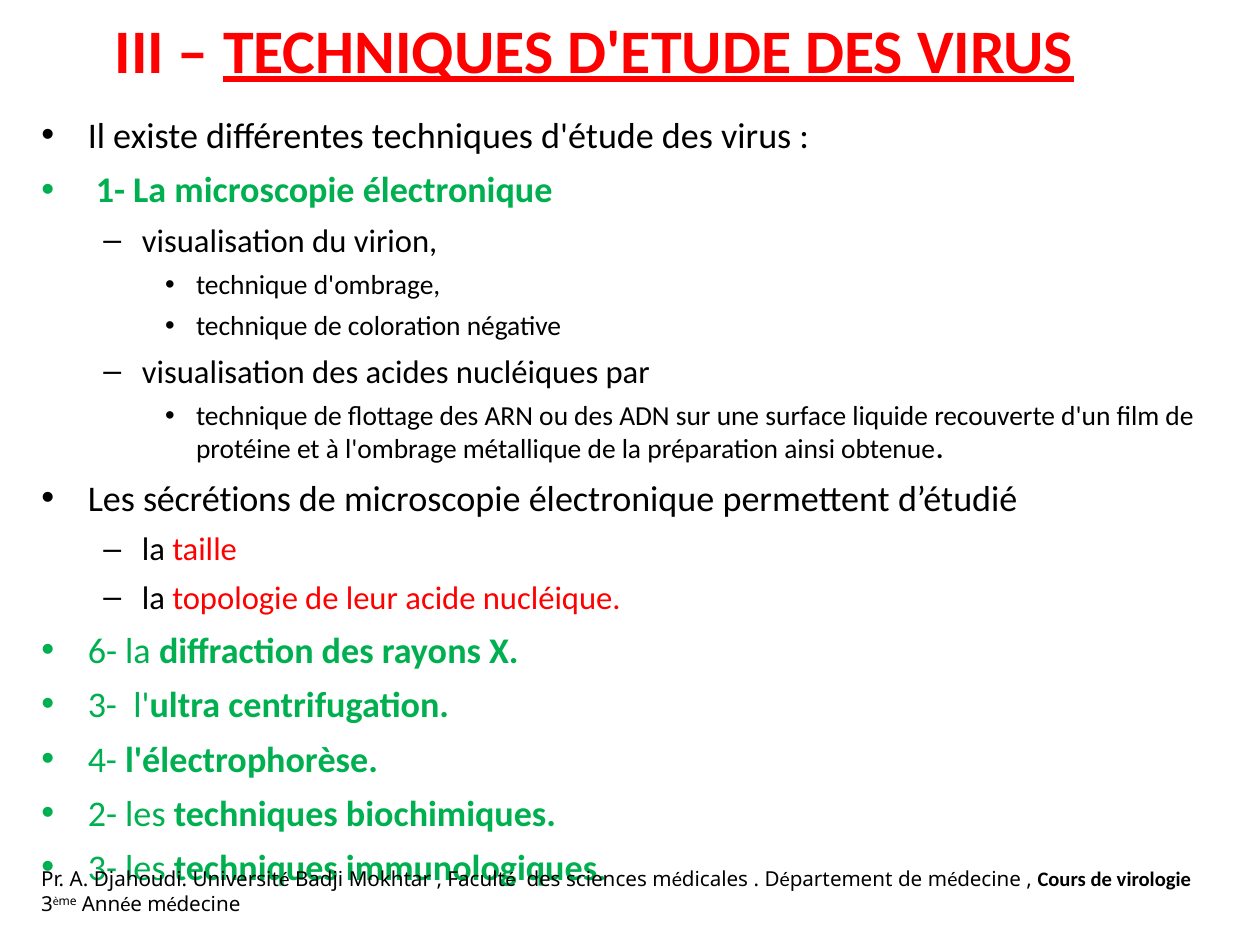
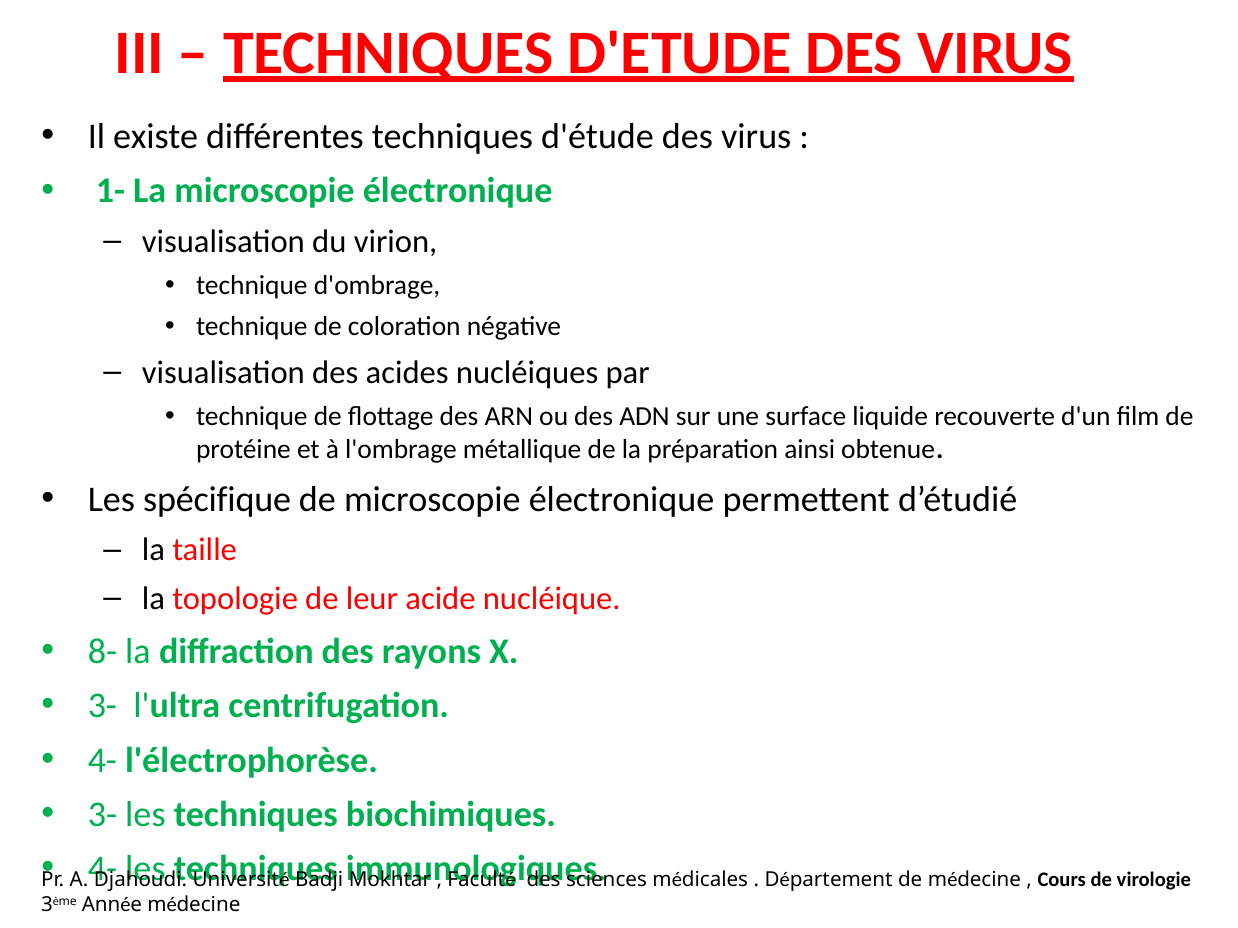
sécrétions: sécrétions -> spécifique
6-: 6- -> 8-
2- at (102, 815): 2- -> 3-
3- at (102, 869): 3- -> 4-
